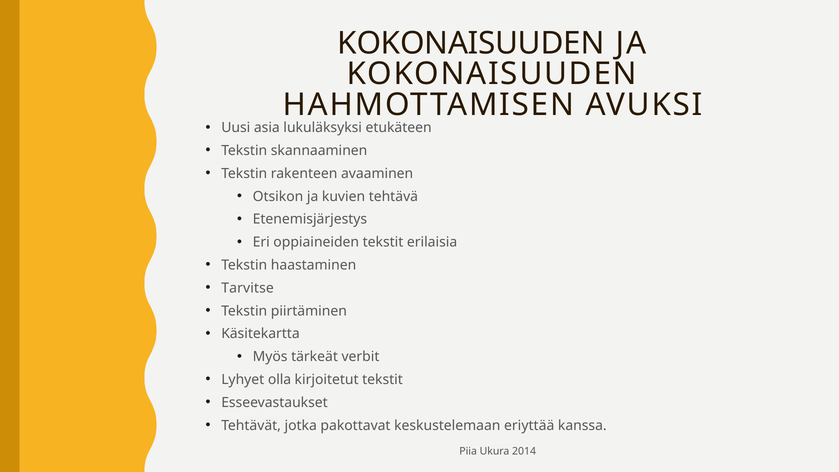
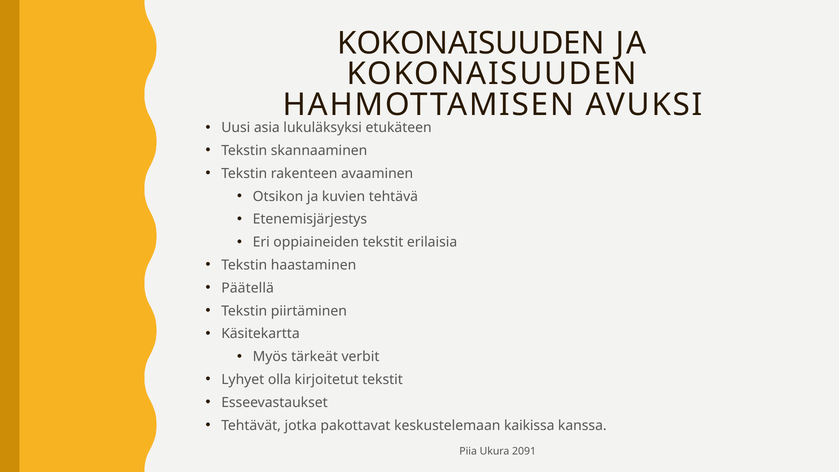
Tarvitse: Tarvitse -> Päätellä
eriyttää: eriyttää -> kaikissa
2014: 2014 -> 2091
